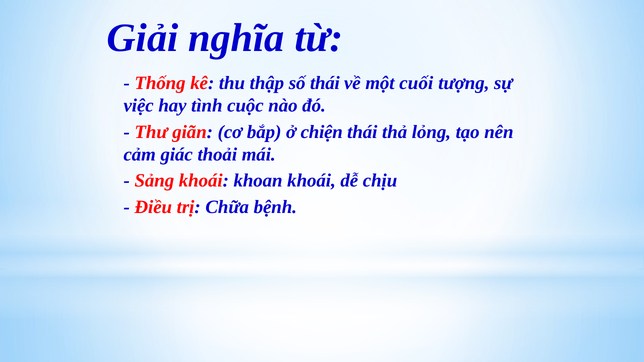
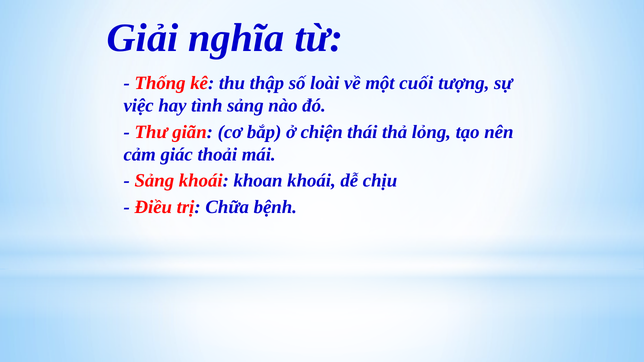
số thái: thái -> loài
tình cuộc: cuộc -> sảng
